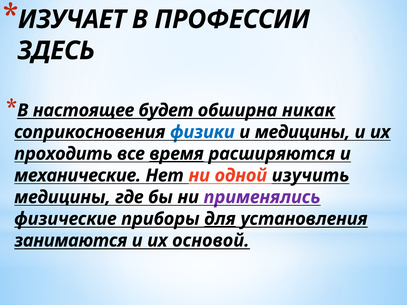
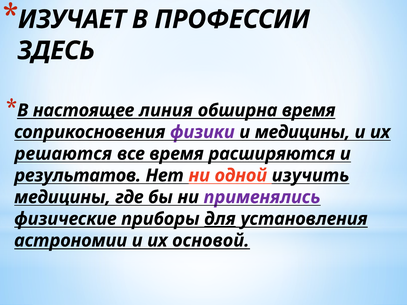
будет: будет -> линия
обширна никак: никак -> время
физики colour: blue -> purple
проходить: проходить -> решаются
время at (177, 154) underline: present -> none
механические: механические -> результатов
занимаются: занимаются -> астрономии
